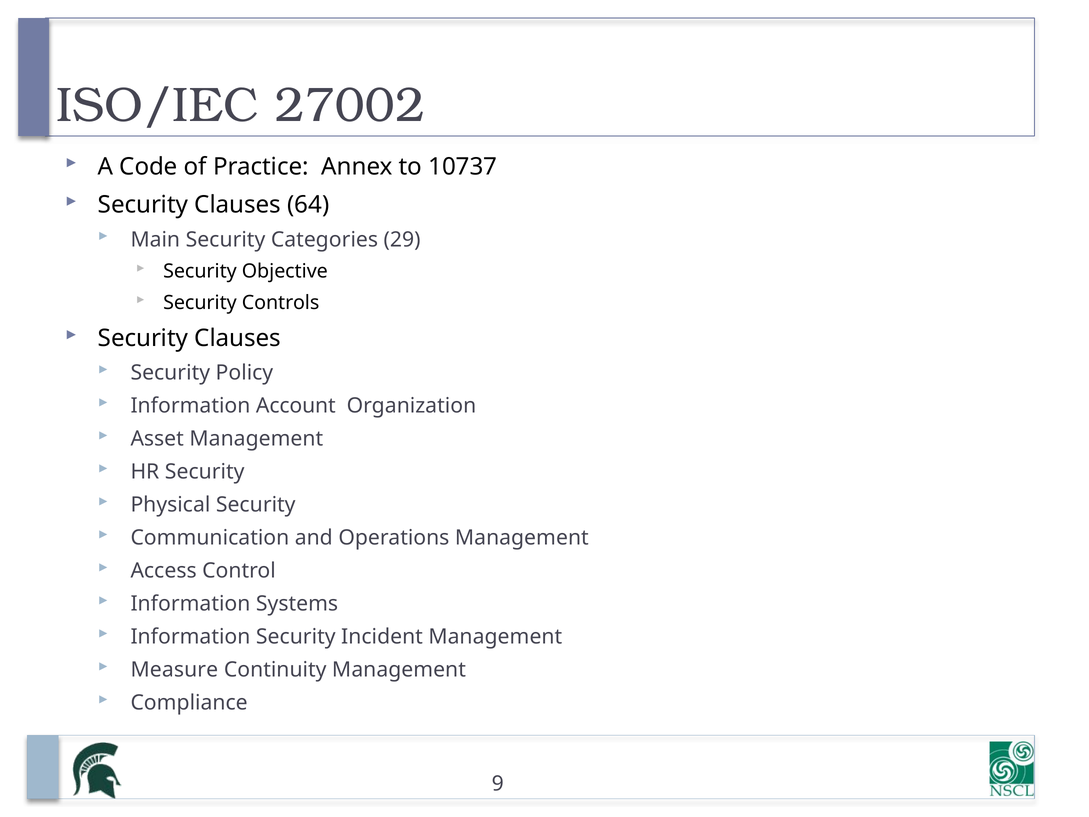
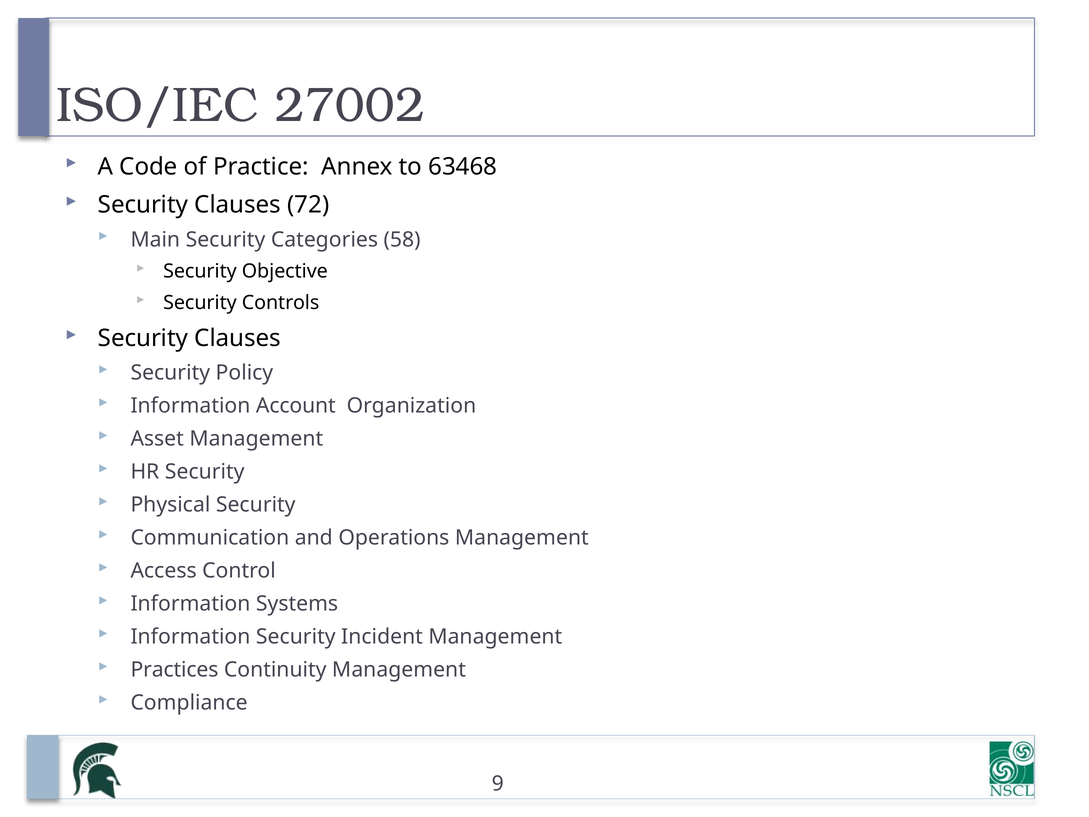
10737: 10737 -> 63468
64: 64 -> 72
29: 29 -> 58
Measure: Measure -> Practices
